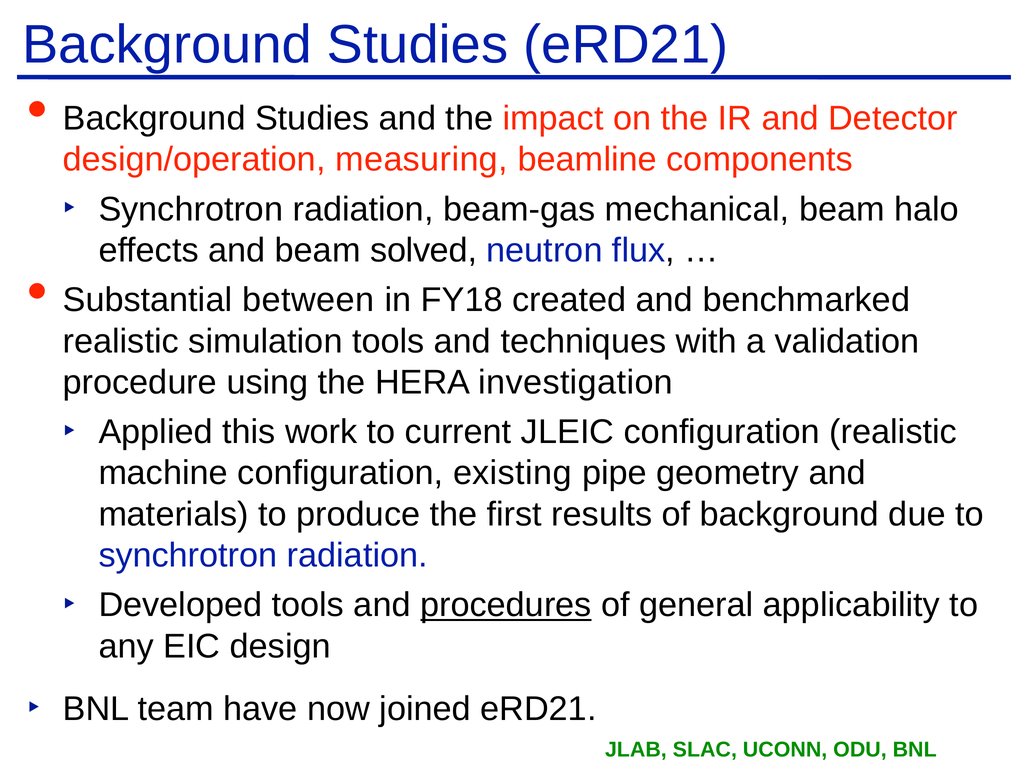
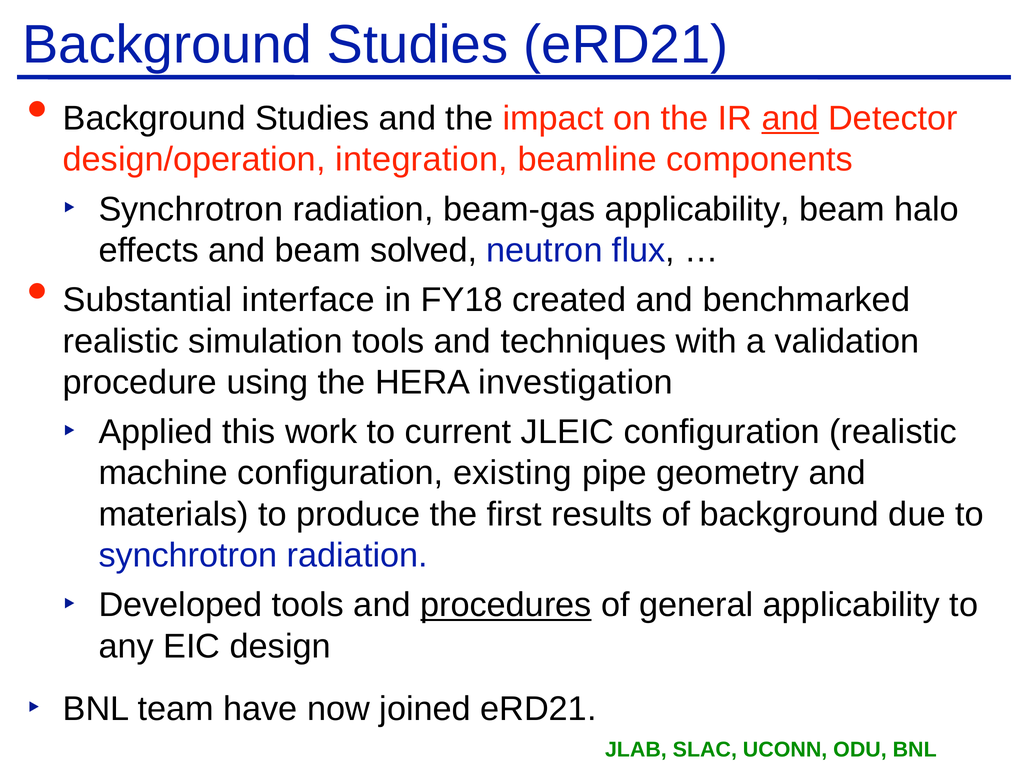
and at (790, 118) underline: none -> present
measuring: measuring -> integration
beam-gas mechanical: mechanical -> applicability
between: between -> interface
